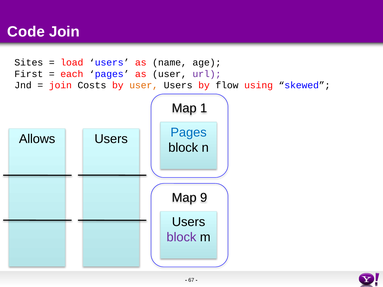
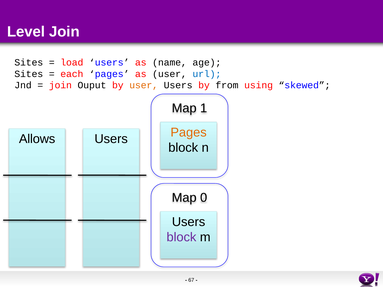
Code: Code -> Level
First at (29, 74): First -> Sites
url colour: purple -> blue
Costs: Costs -> Ouput
flow: flow -> from
Pages at (189, 133) colour: blue -> orange
9: 9 -> 0
